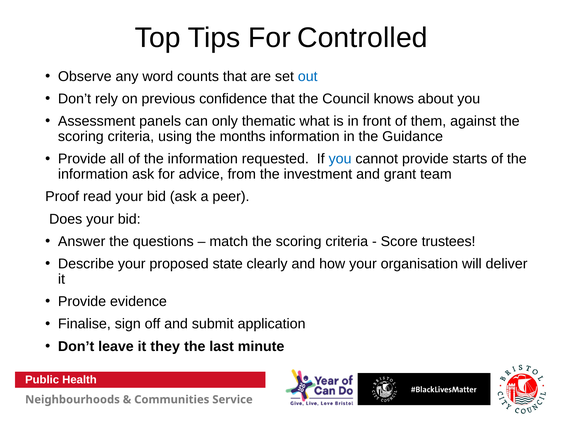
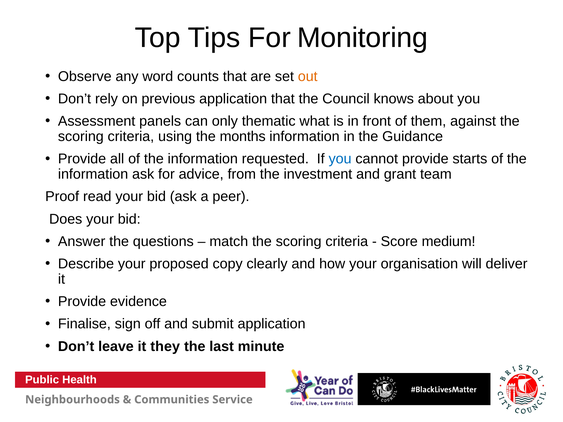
Controlled: Controlled -> Monitoring
out colour: blue -> orange
previous confidence: confidence -> application
trustees: trustees -> medium
state: state -> copy
